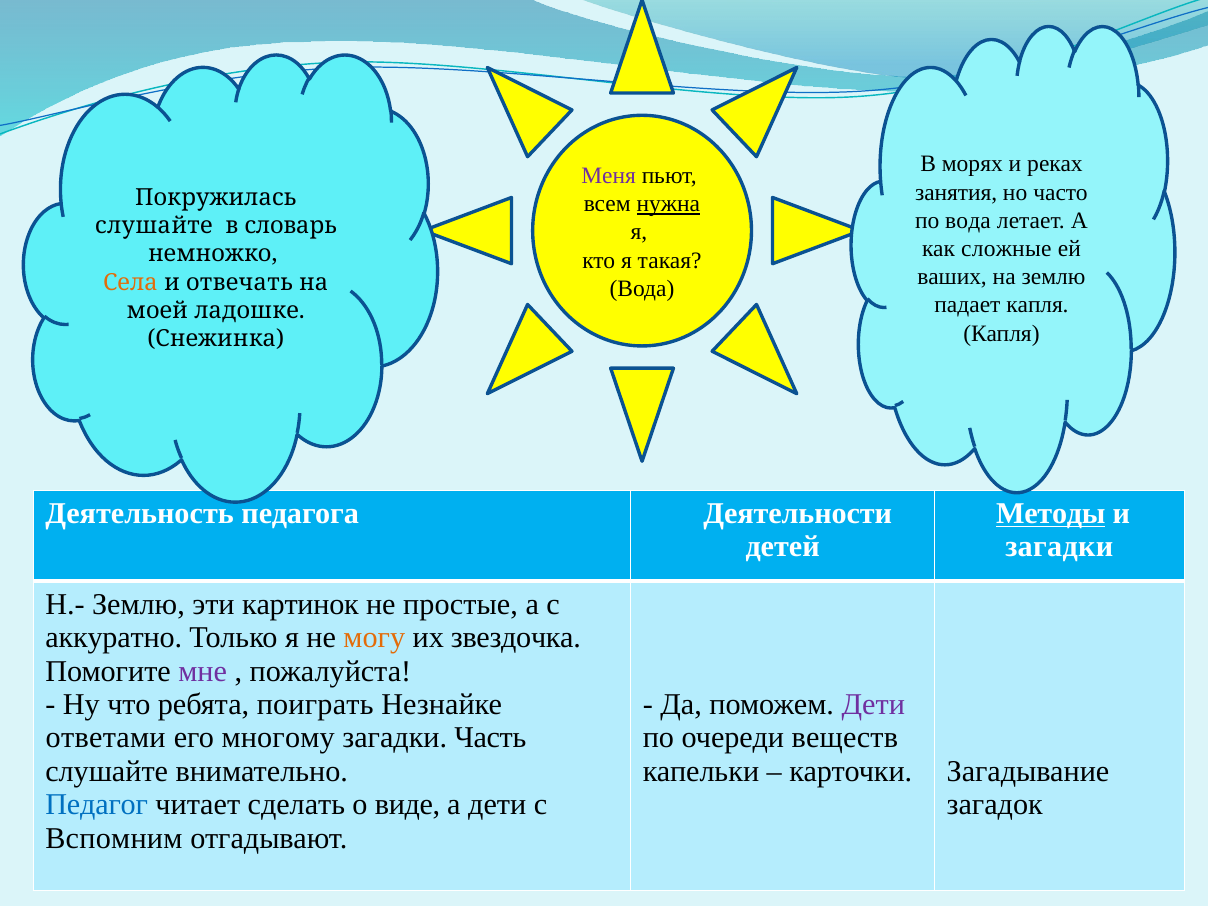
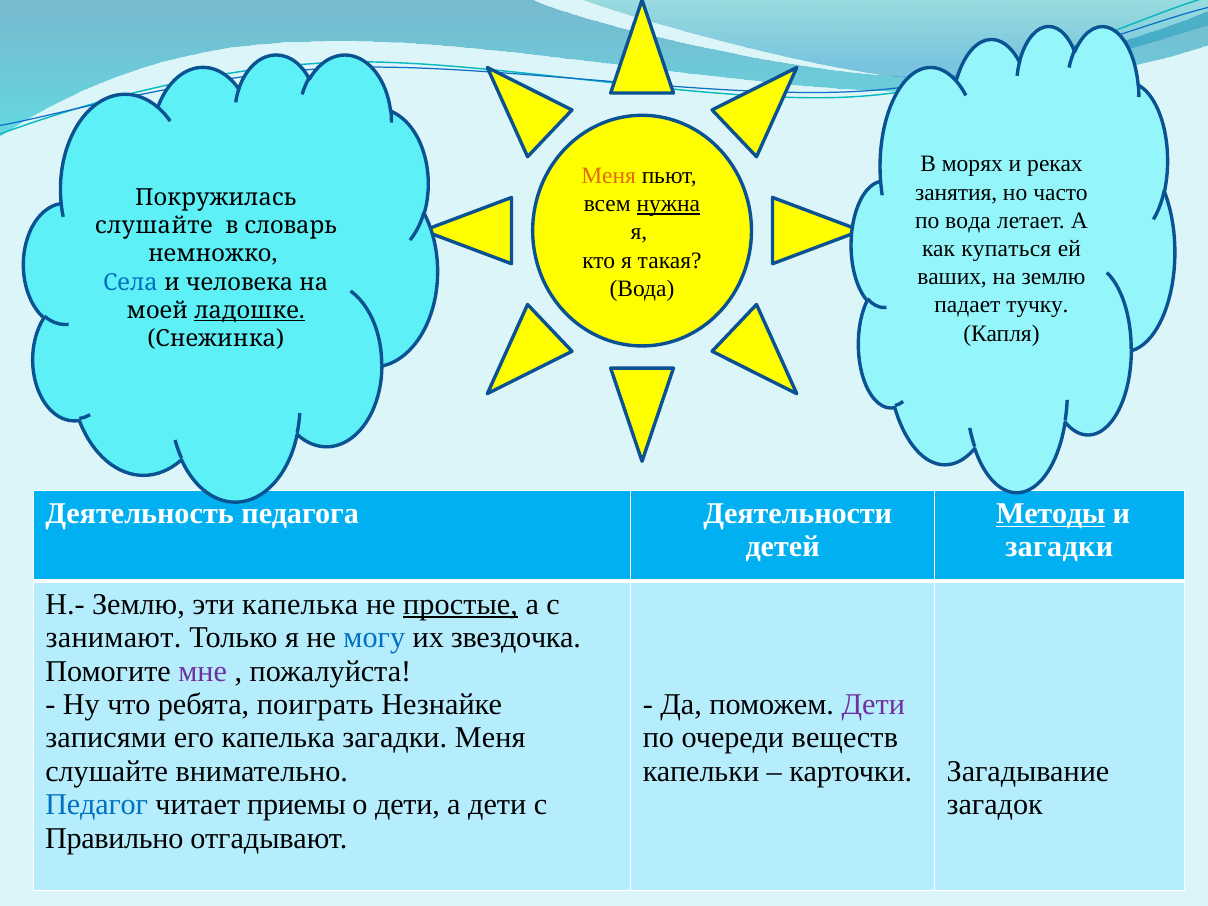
Меня at (609, 176) colour: purple -> orange
сложные: сложные -> купаться
Села colour: orange -> blue
отвечать: отвечать -> человека
падает капля: капля -> тучку
ладошке underline: none -> present
эти картинок: картинок -> капелька
простые underline: none -> present
аккуратно: аккуратно -> занимают
могу colour: orange -> blue
ответами: ответами -> записями
его многому: многому -> капелька
загадки Часть: Часть -> Меня
сделать: сделать -> приемы
о виде: виде -> дети
Вспомним: Вспомним -> Правильно
